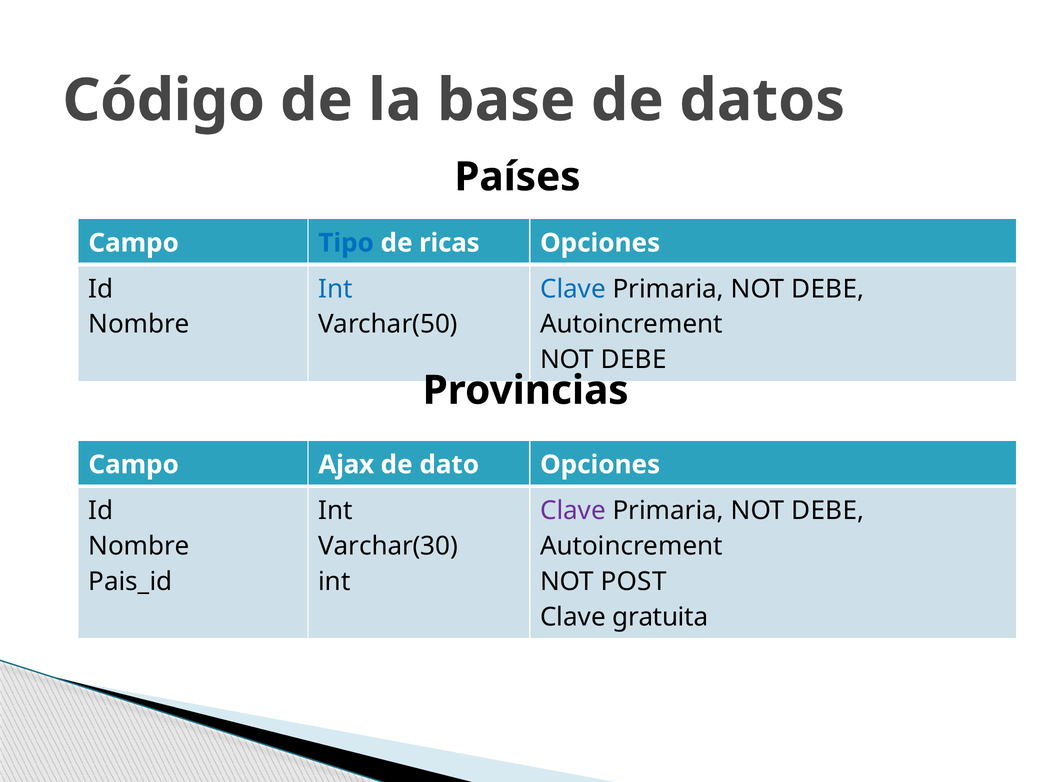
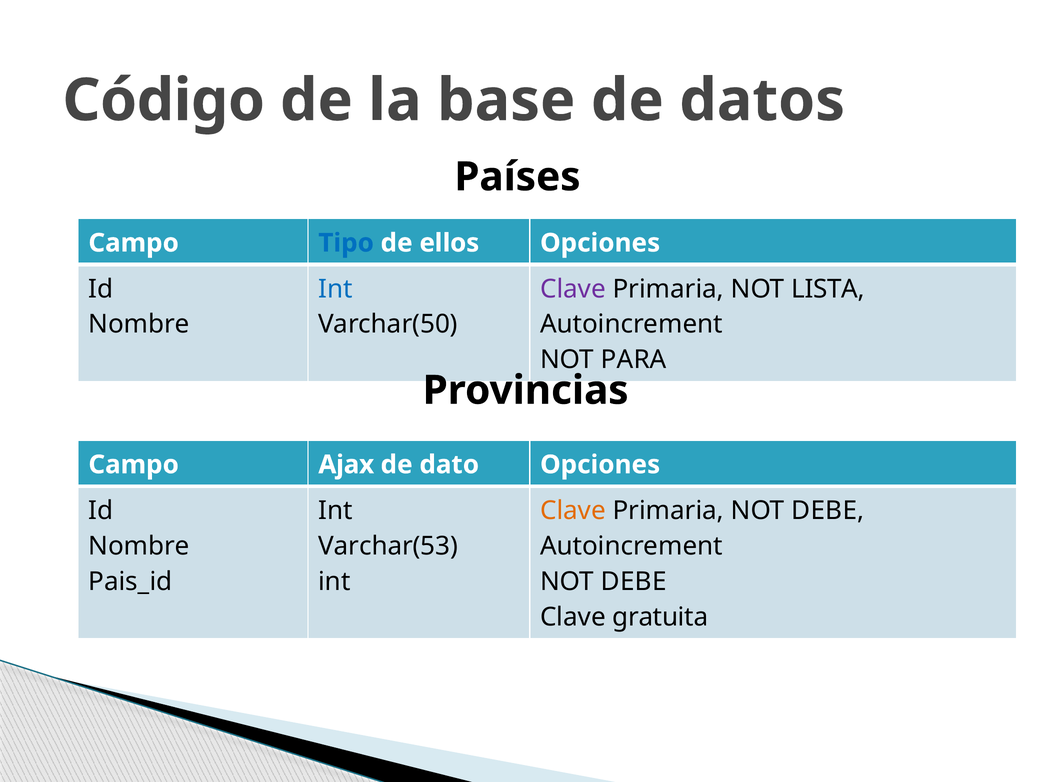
ricas: ricas -> ellos
Clave at (573, 289) colour: blue -> purple
DEBE at (828, 289): DEBE -> LISTA
DEBE at (634, 360): DEBE -> PARA
Clave at (573, 511) colour: purple -> orange
Varchar(30: Varchar(30 -> Varchar(53
POST at (634, 582): POST -> DEBE
